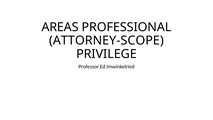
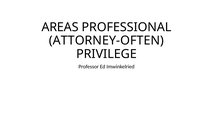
ATTORNEY-SCOPE: ATTORNEY-SCOPE -> ATTORNEY-OFTEN
